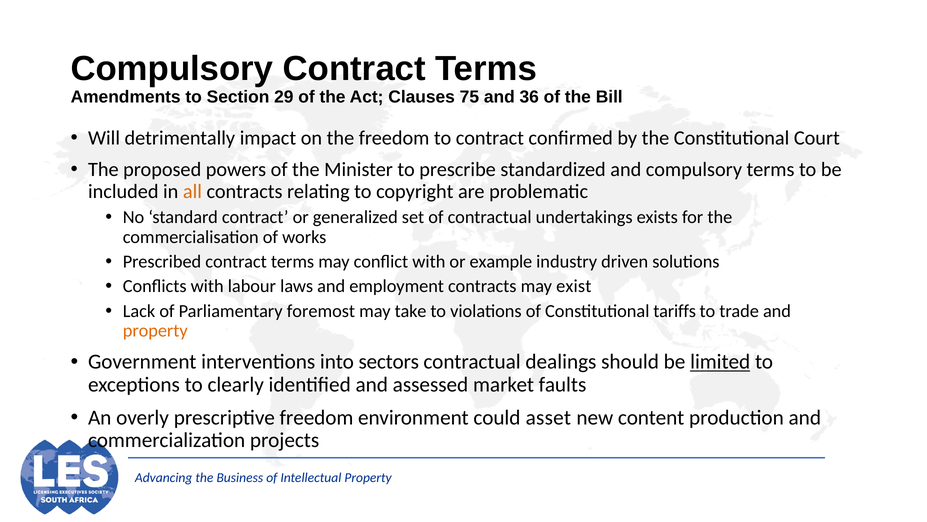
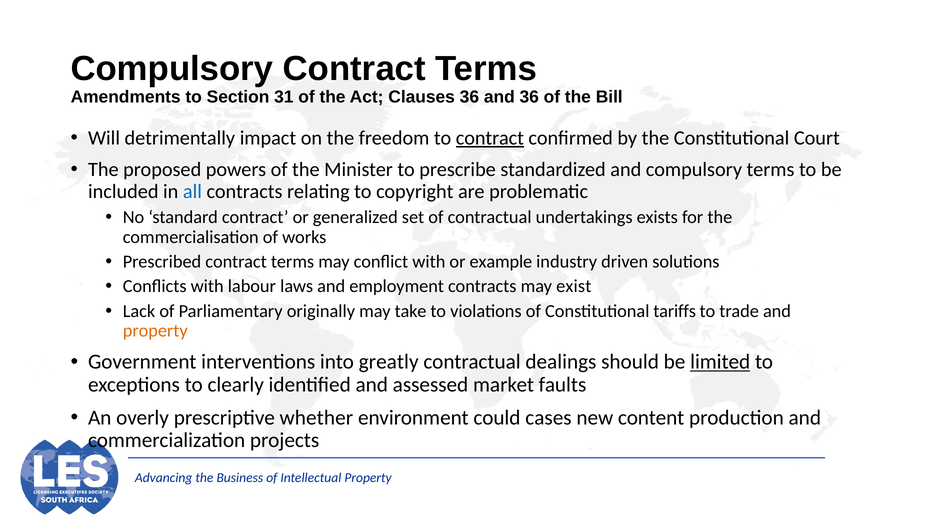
29: 29 -> 31
Clauses 75: 75 -> 36
contract at (490, 138) underline: none -> present
all colour: orange -> blue
foremost: foremost -> originally
sectors: sectors -> greatly
prescriptive freedom: freedom -> whether
asset: asset -> cases
